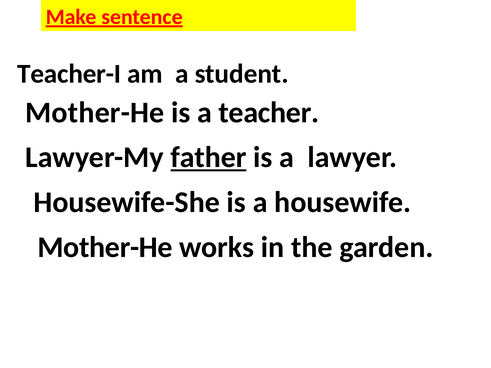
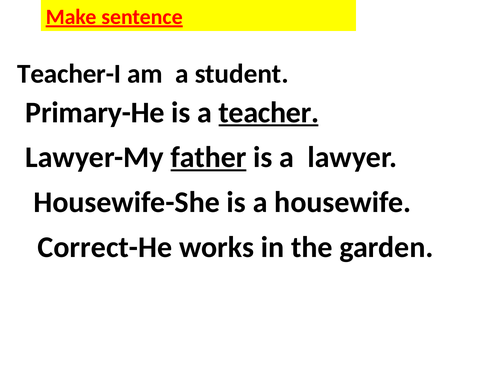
Mother-He at (95, 113): Mother-He -> Primary-He
teacher underline: none -> present
Mother-He at (105, 248): Mother-He -> Correct-He
